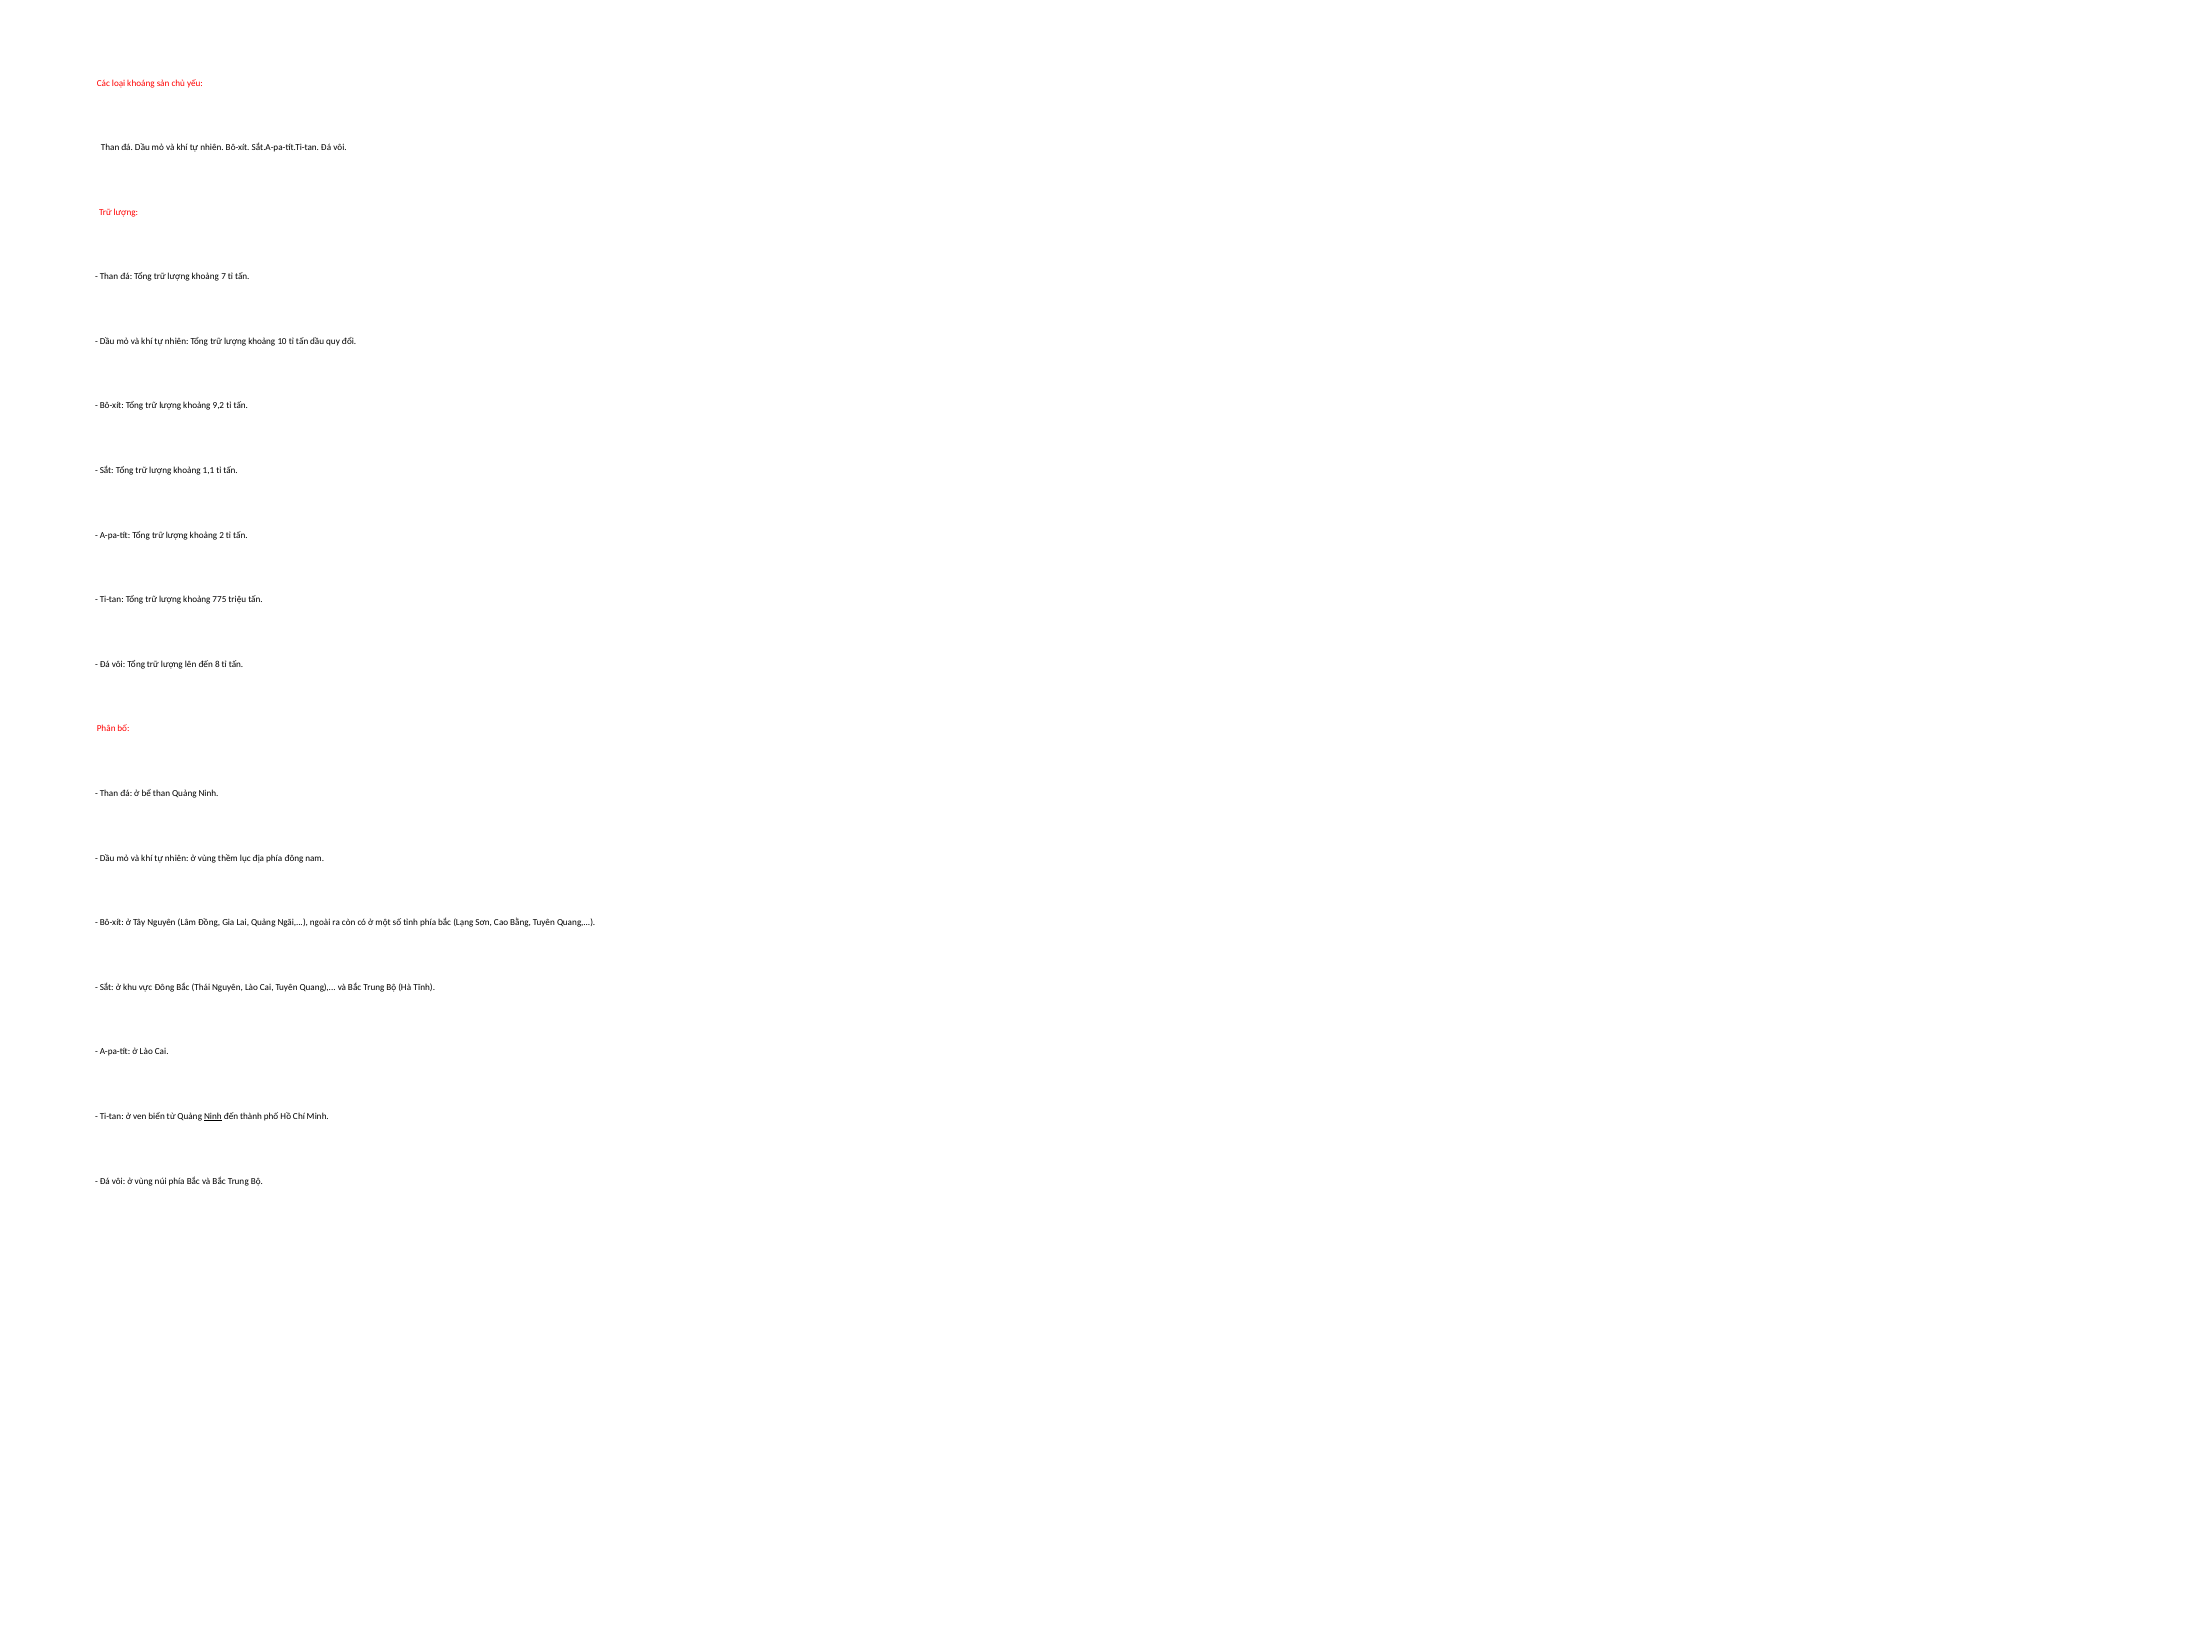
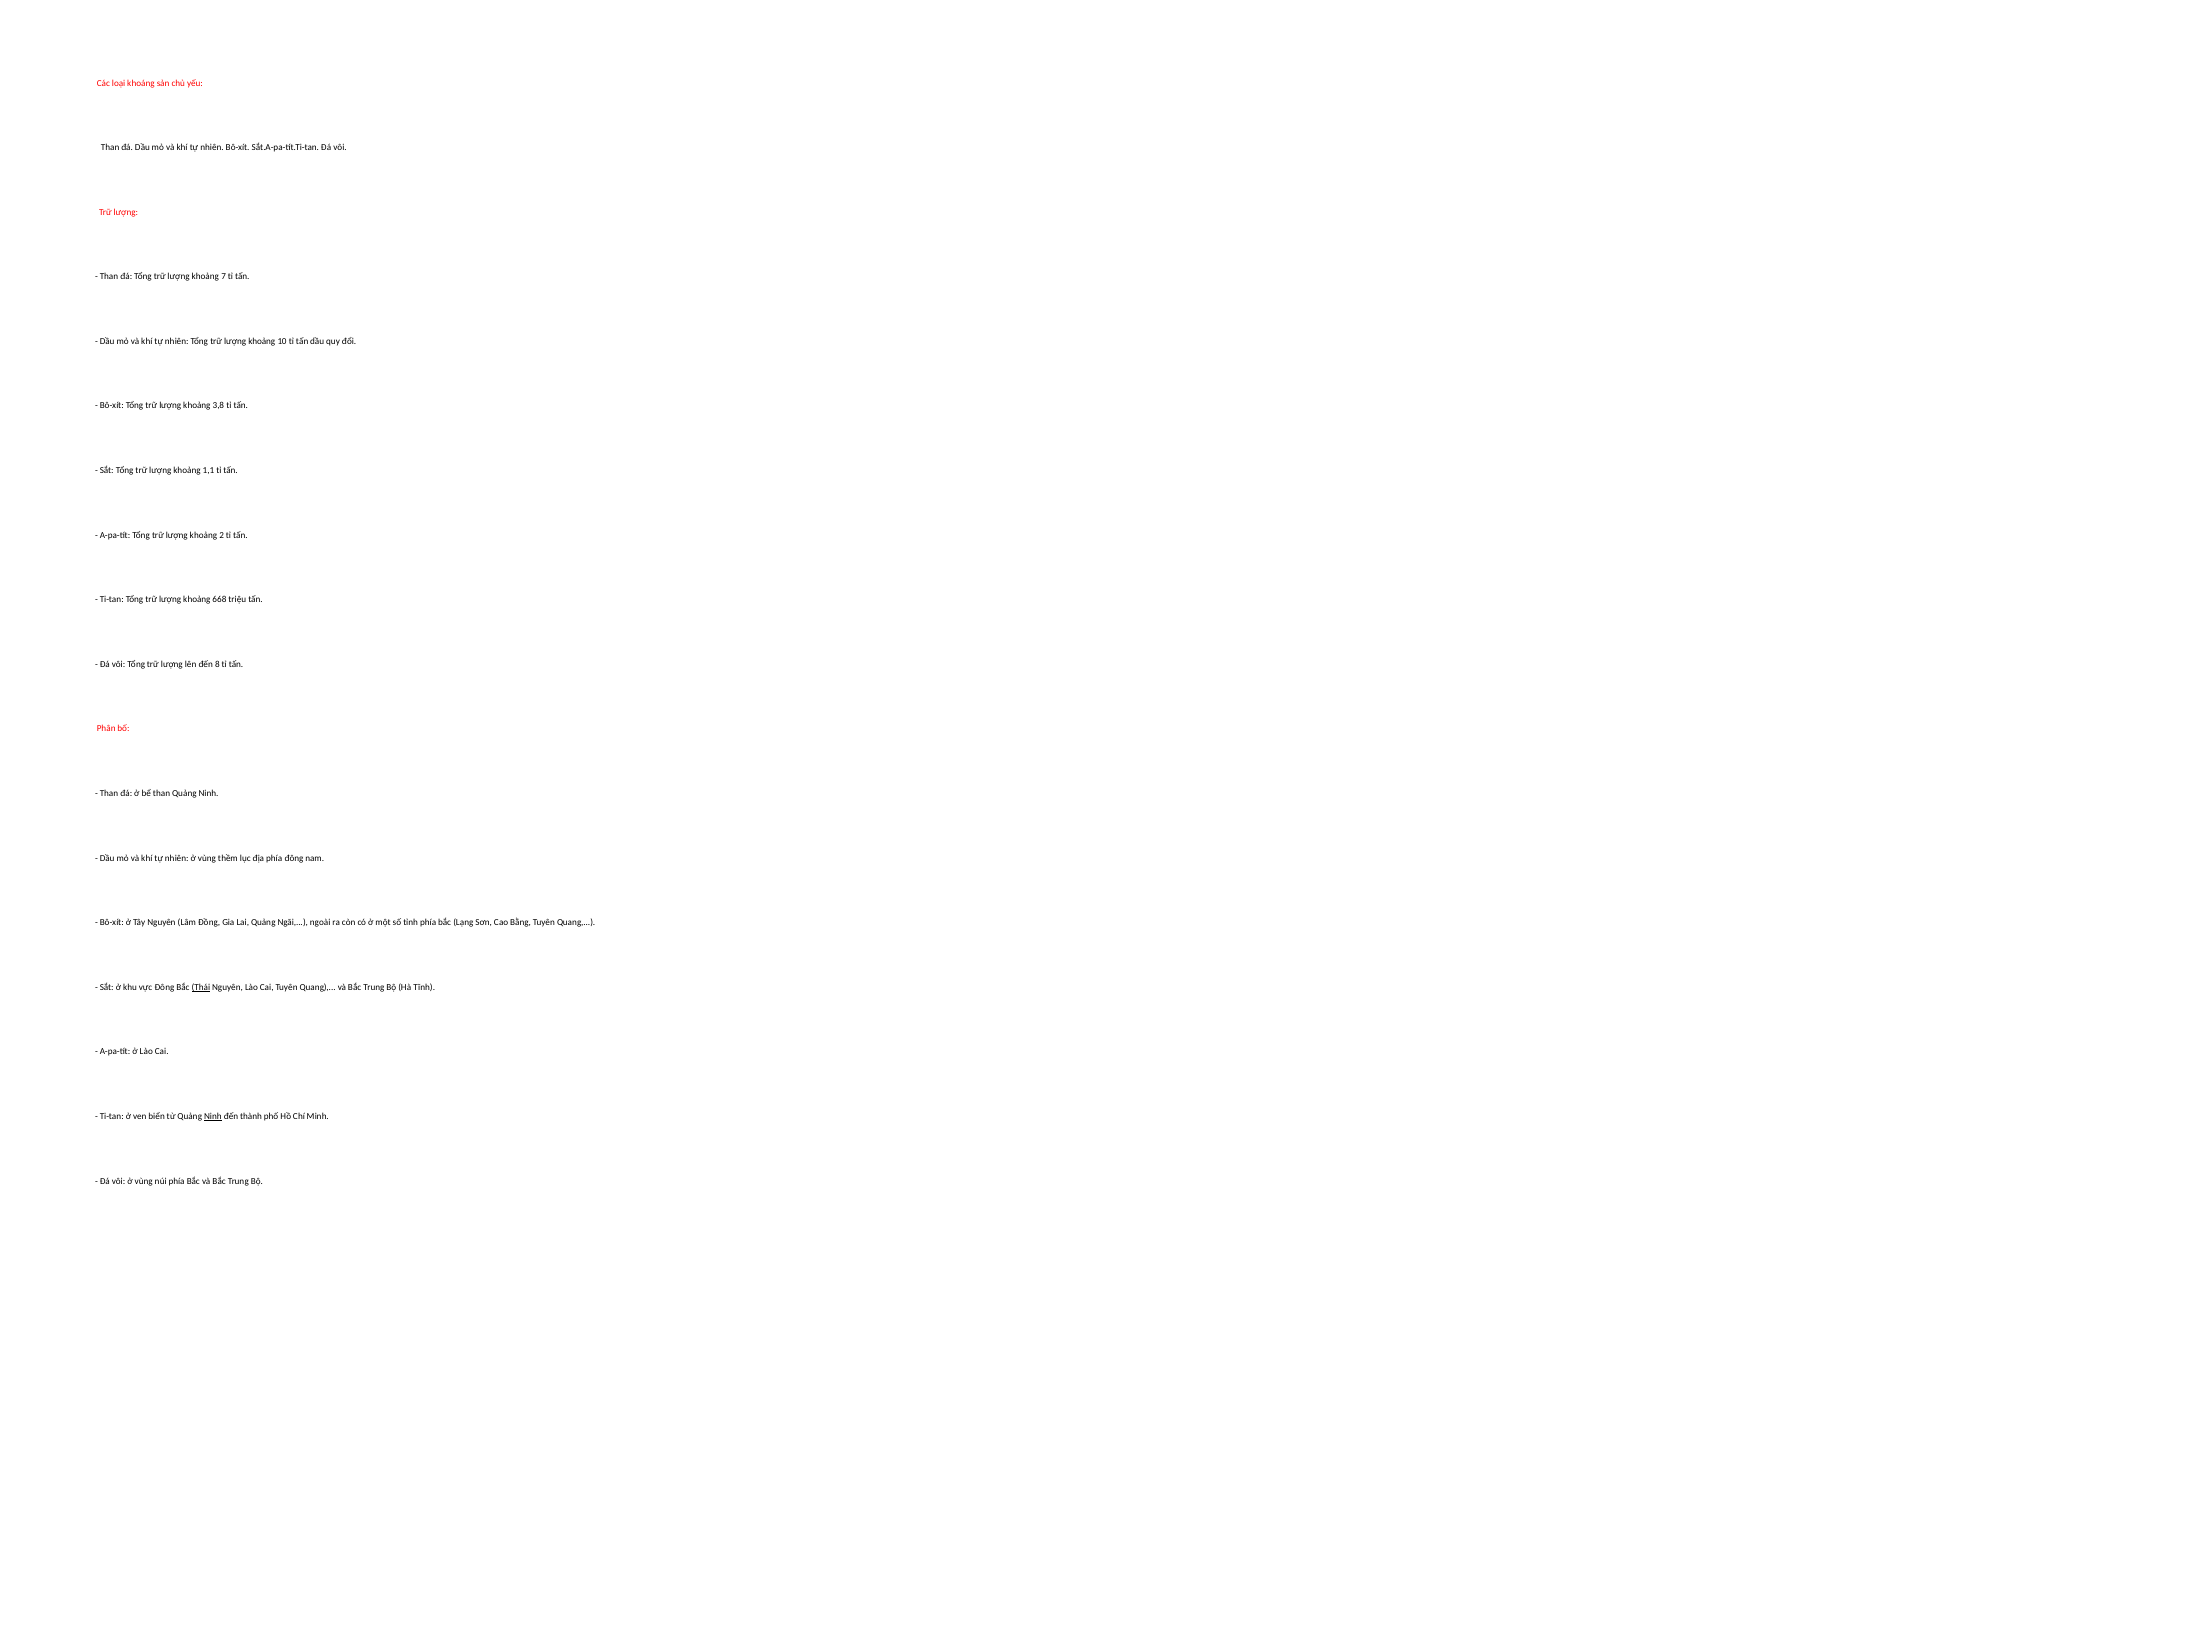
9,2: 9,2 -> 3,8
775: 775 -> 668
Thái underline: none -> present
